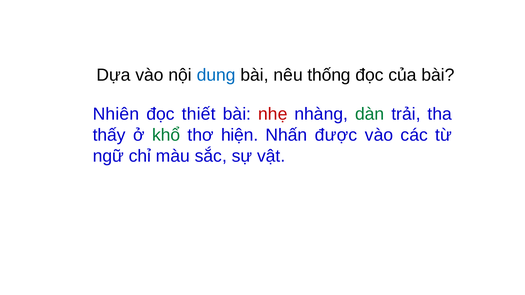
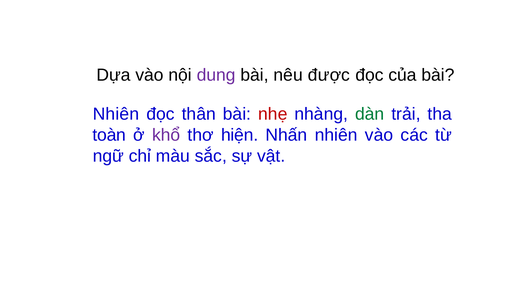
dung colour: blue -> purple
thống: thống -> được
thiết: thiết -> thân
thấy: thấy -> toàn
khổ colour: green -> purple
Nhấn được: được -> nhiên
